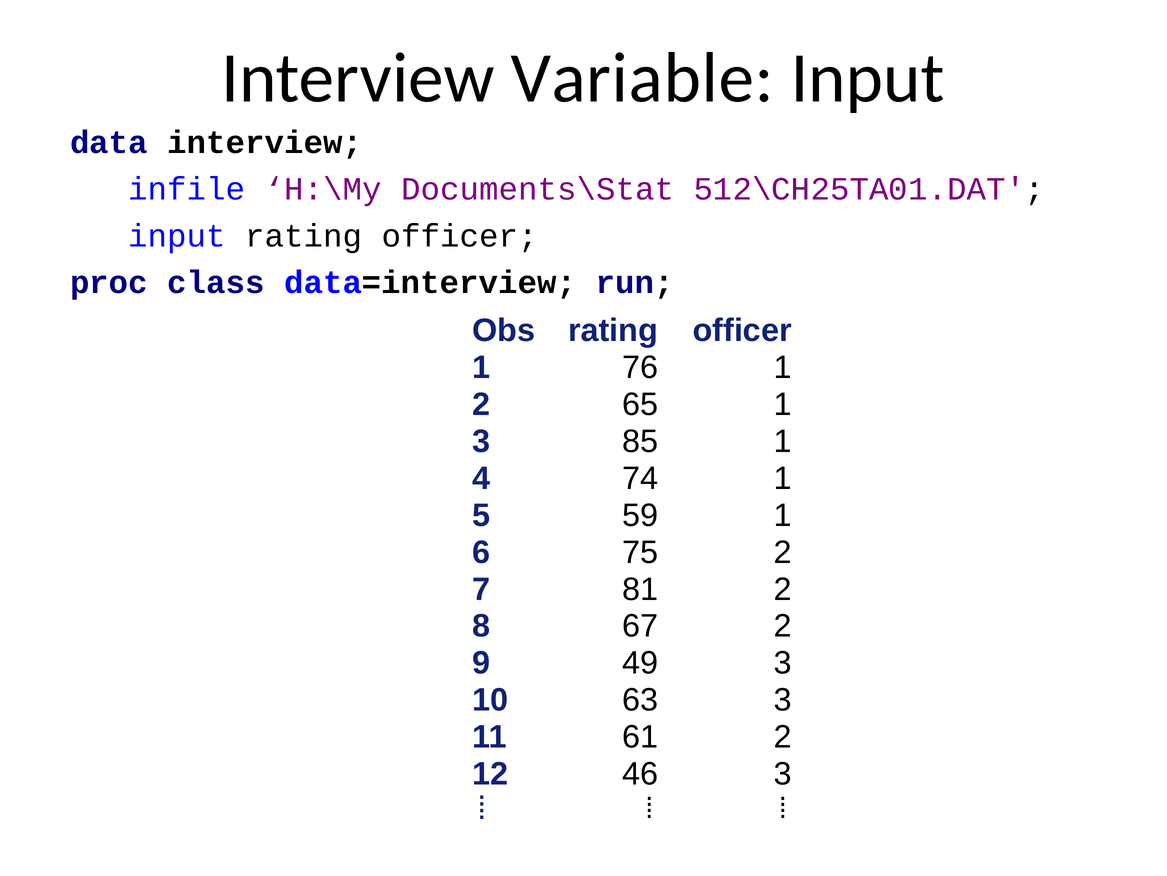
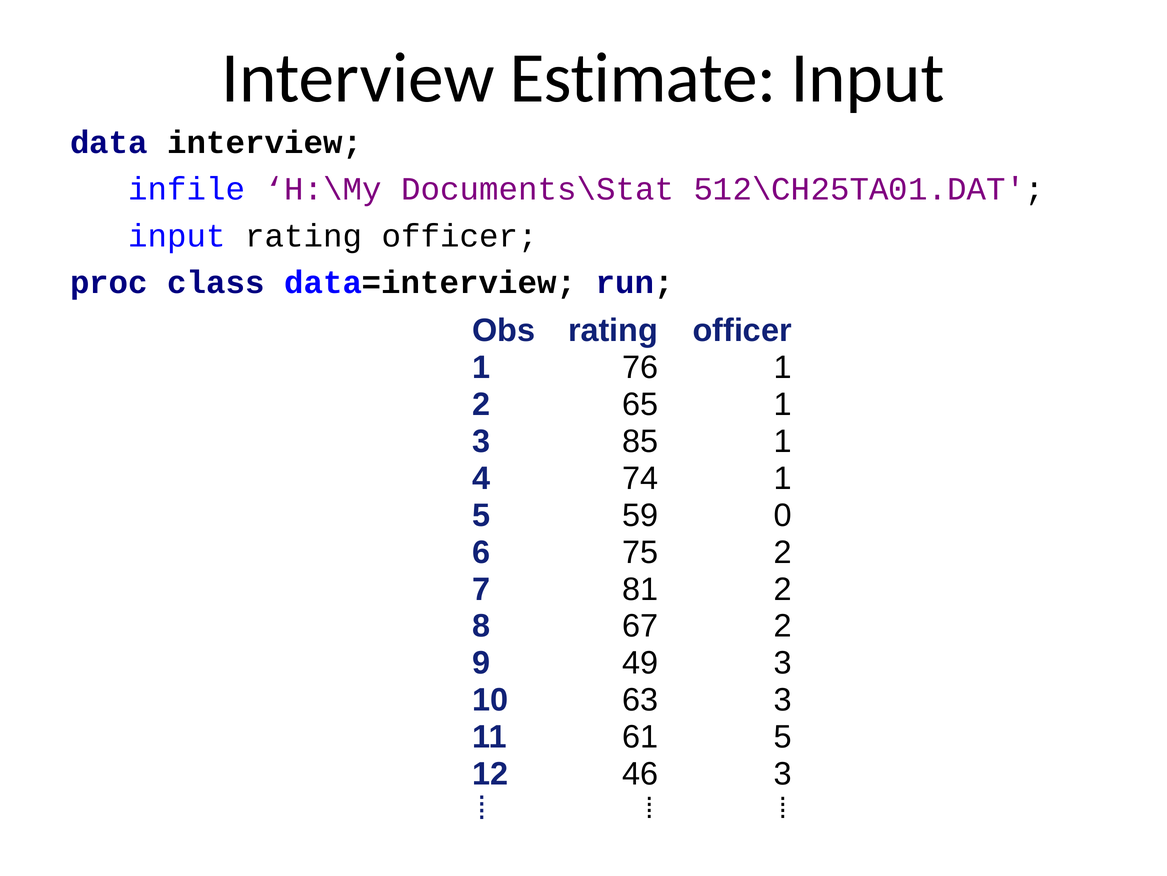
Variable: Variable -> Estimate
59 1: 1 -> 0
61 2: 2 -> 5
